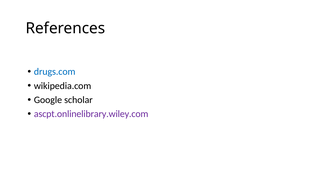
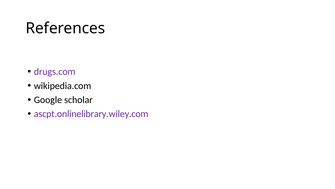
drugs.com colour: blue -> purple
